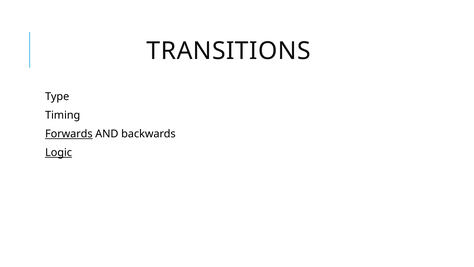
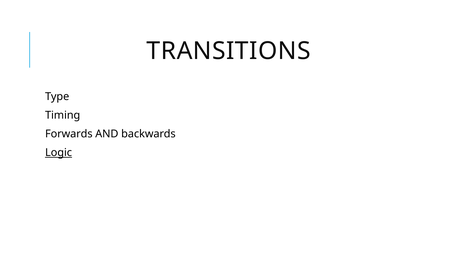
Forwards underline: present -> none
